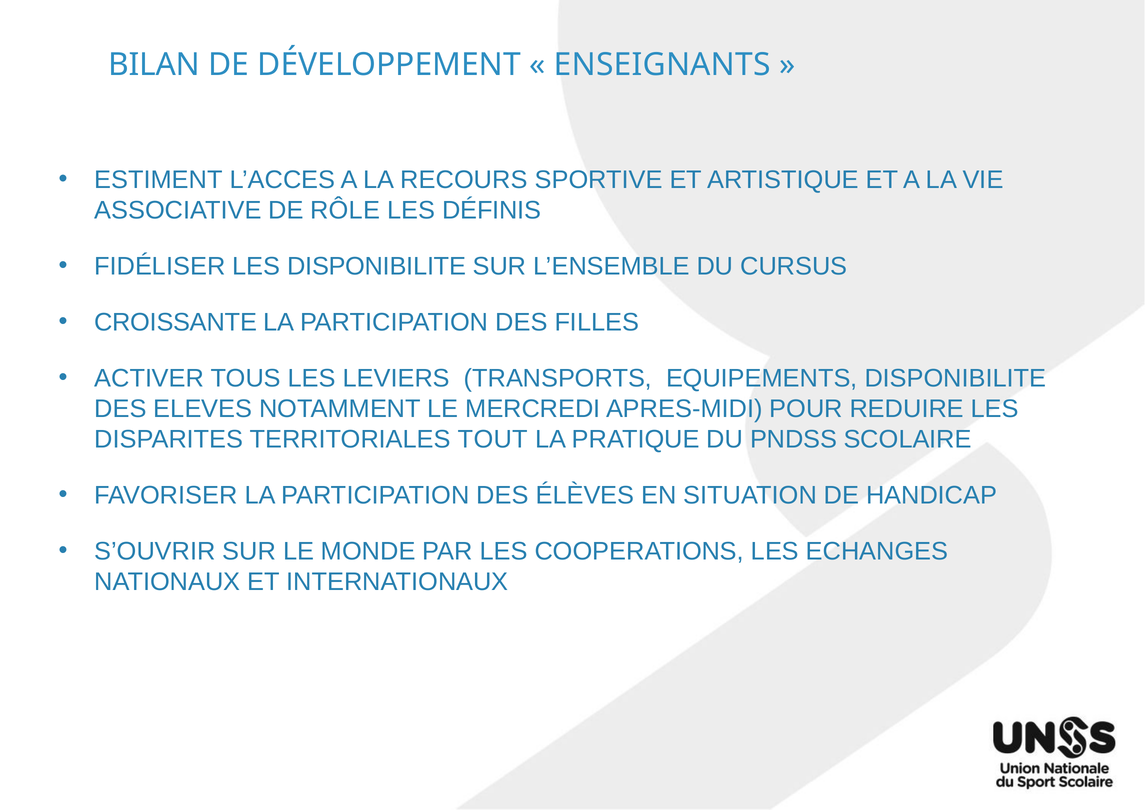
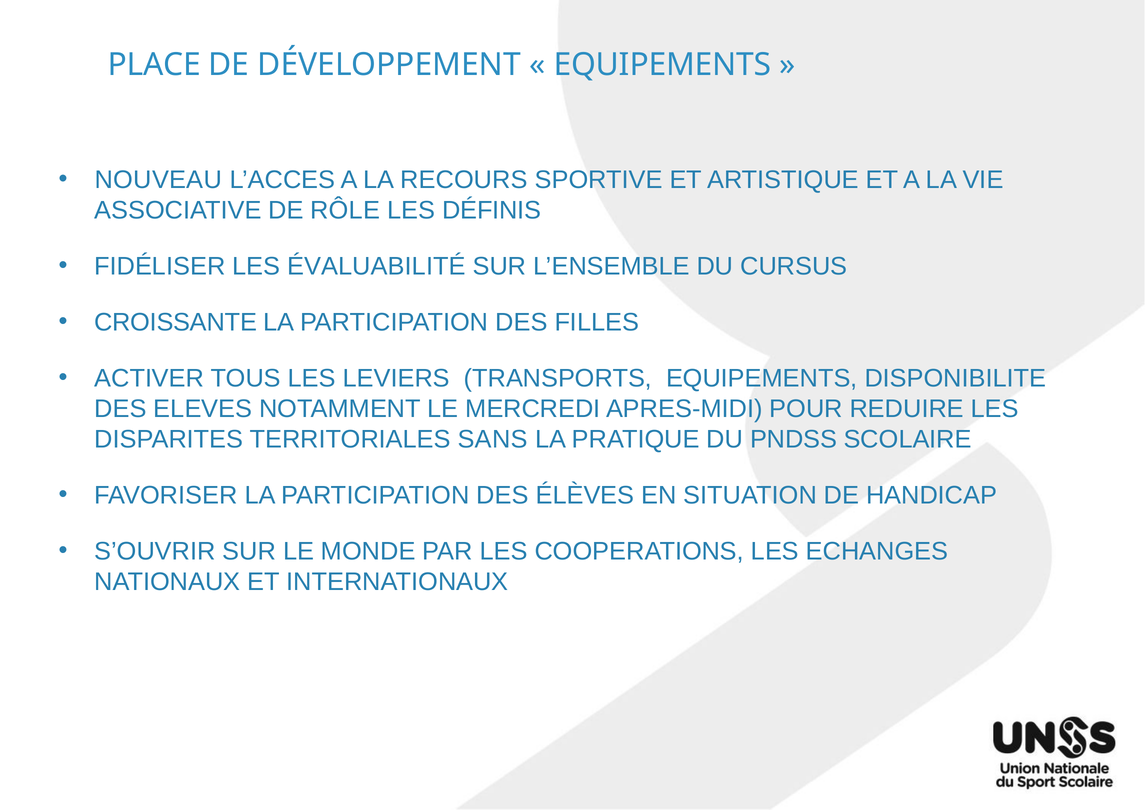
BILAN: BILAN -> PLACE
ENSEIGNANTS at (662, 65): ENSEIGNANTS -> EQUIPEMENTS
ESTIMENT: ESTIMENT -> NOUVEAU
LES DISPONIBILITE: DISPONIBILITE -> ÉVALUABILITÉ
TOUT: TOUT -> SANS
